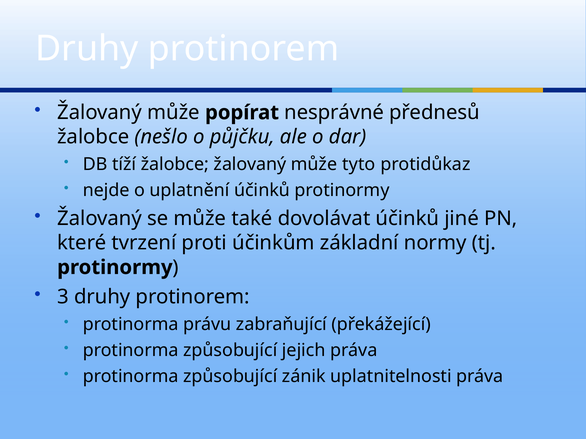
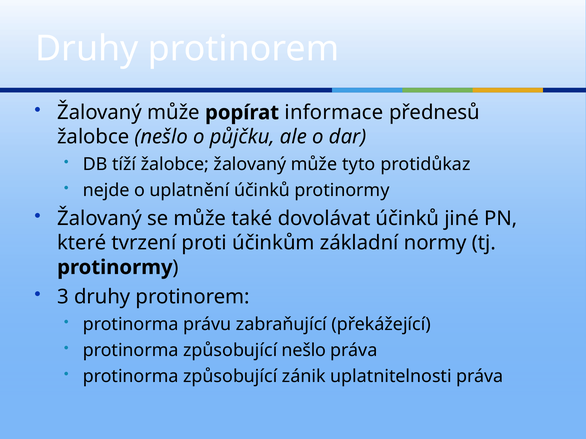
nesprávné: nesprávné -> informace
způsobující jejich: jejich -> nešlo
